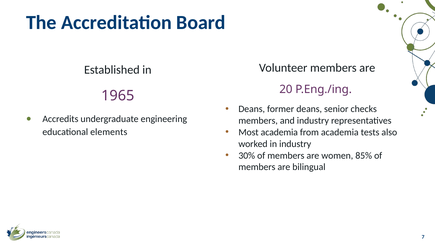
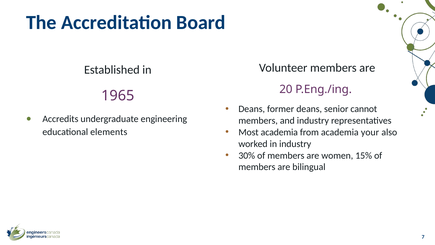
checks: checks -> cannot
tests: tests -> your
85%: 85% -> 15%
